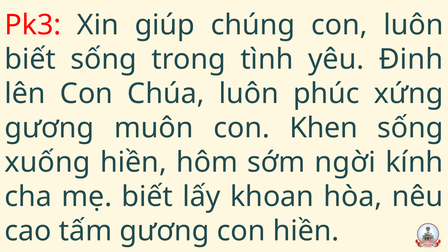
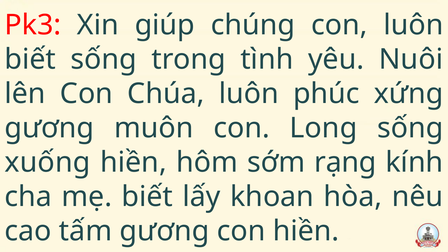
Đinh: Đinh -> Nuôi
Khen: Khen -> Long
ngời: ngời -> rạng
